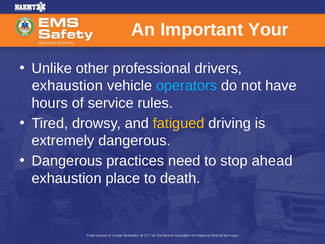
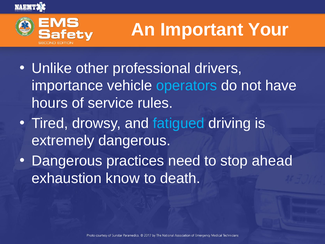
exhaustion at (67, 86): exhaustion -> importance
fatigued colour: yellow -> light blue
place: place -> know
